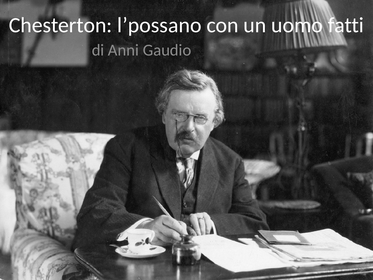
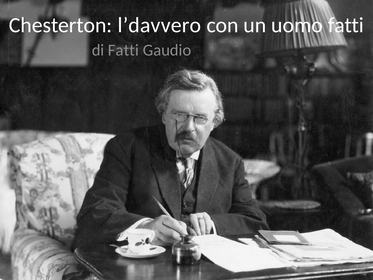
l’possano: l’possano -> l’davvero
di Anni: Anni -> Fatti
